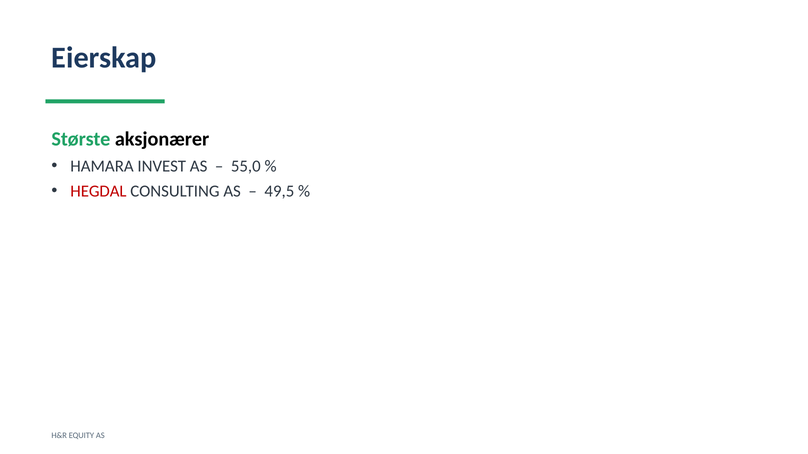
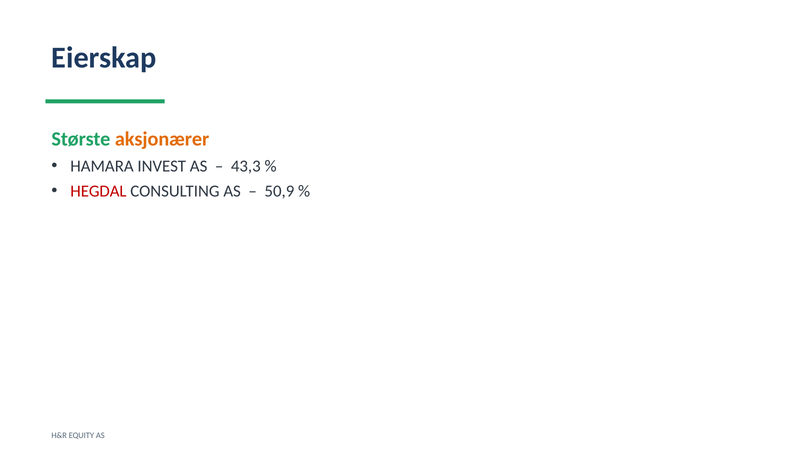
aksjonærer colour: black -> orange
55,0: 55,0 -> 43,3
49,5: 49,5 -> 50,9
